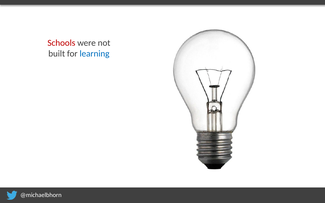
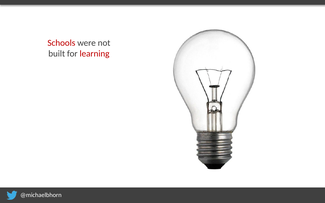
learning colour: blue -> red
